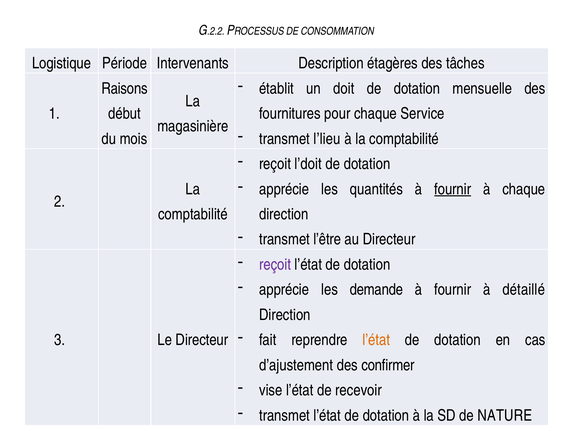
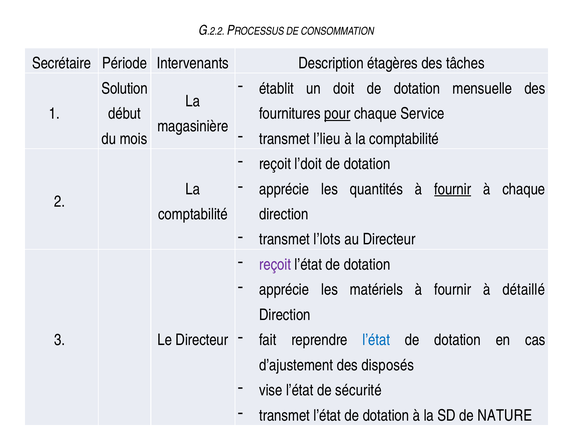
Logistique: Logistique -> Secrétaire
Raisons: Raisons -> Solution
pour underline: none -> present
l’être: l’être -> l’lots
demande: demande -> matériels
l’état at (376, 340) colour: orange -> blue
confirmer: confirmer -> disposés
recevoir: recevoir -> sécurité
